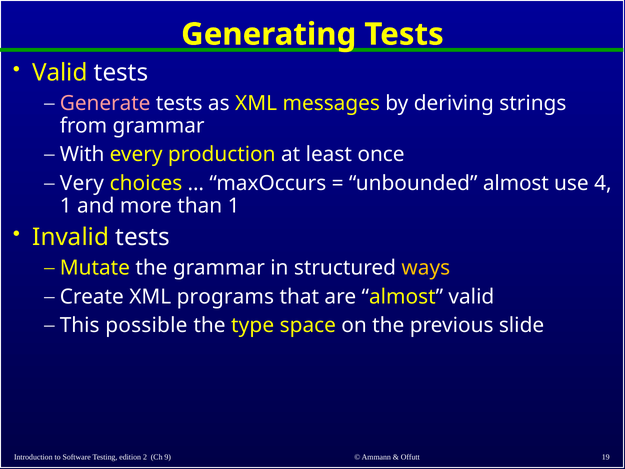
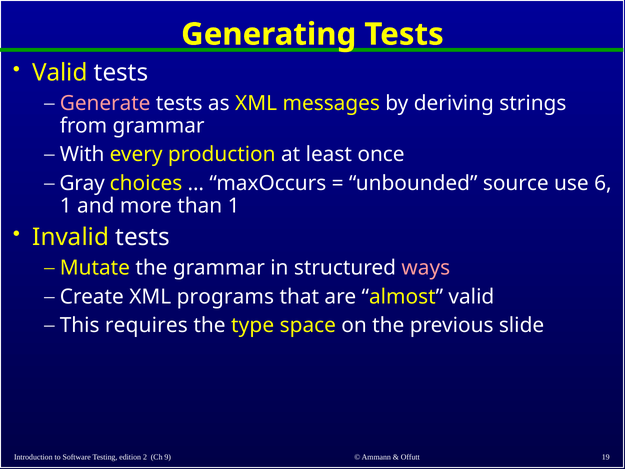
Very: Very -> Gray
unbounded almost: almost -> source
4: 4 -> 6
ways colour: yellow -> pink
possible: possible -> requires
